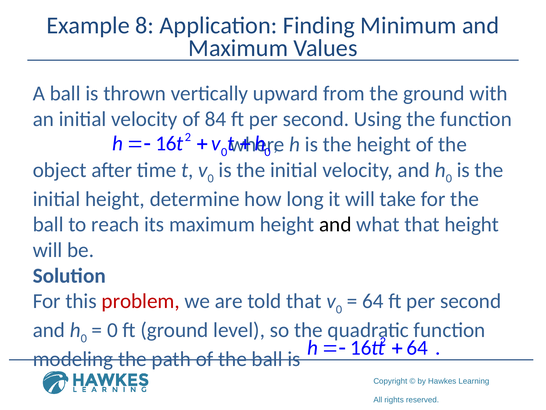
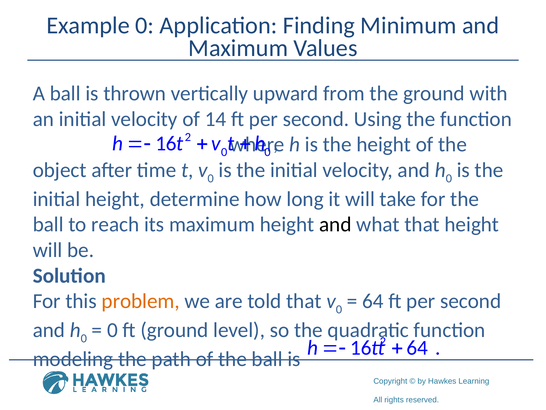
Example 8: 8 -> 0
84: 84 -> 14
problem colour: red -> orange
